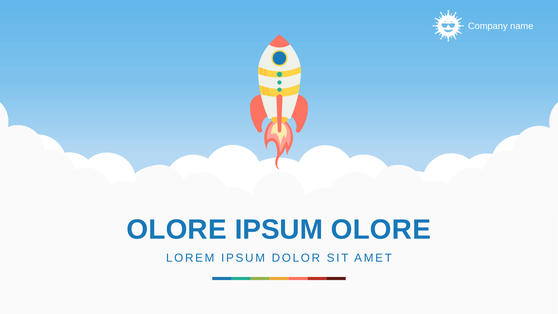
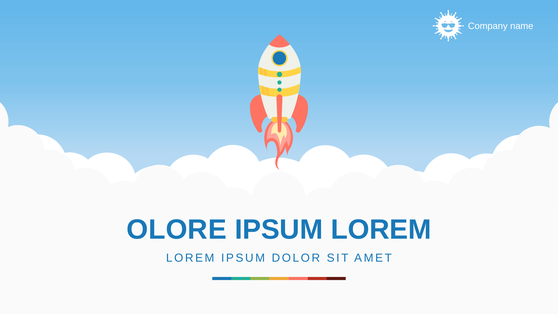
IPSUM OLORE: OLORE -> LOREM
